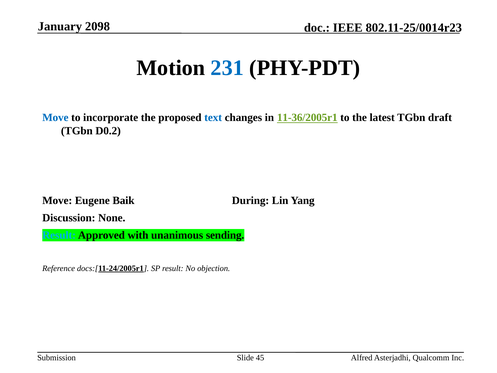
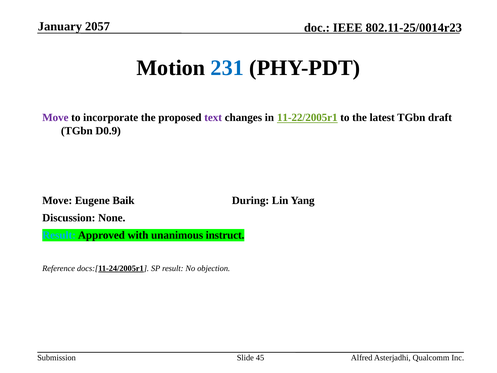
2098: 2098 -> 2057
Move at (55, 118) colour: blue -> purple
text colour: blue -> purple
11-36/2005r1: 11-36/2005r1 -> 11-22/2005r1
D0.2: D0.2 -> D0.9
sending: sending -> instruct
